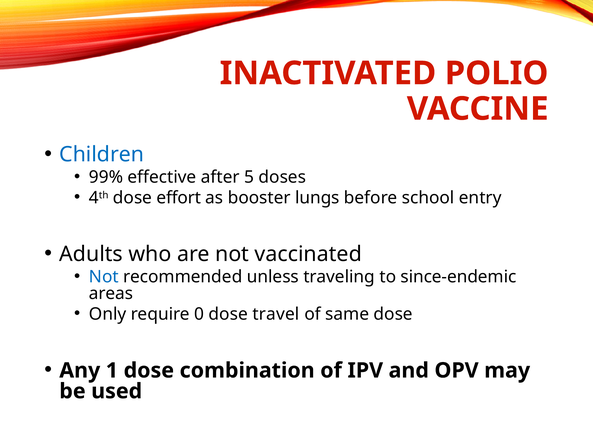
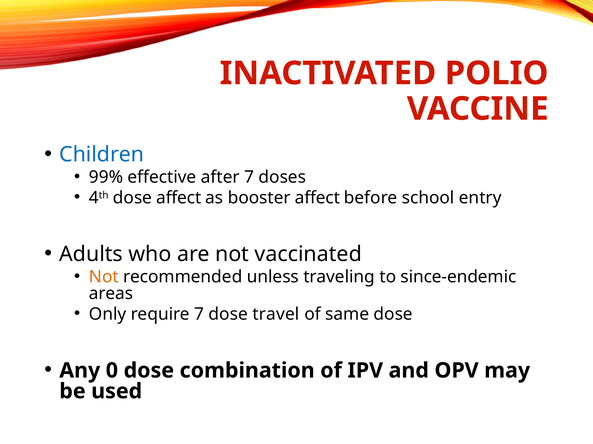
after 5: 5 -> 7
dose effort: effort -> affect
booster lungs: lungs -> affect
Not at (104, 277) colour: blue -> orange
require 0: 0 -> 7
1: 1 -> 0
